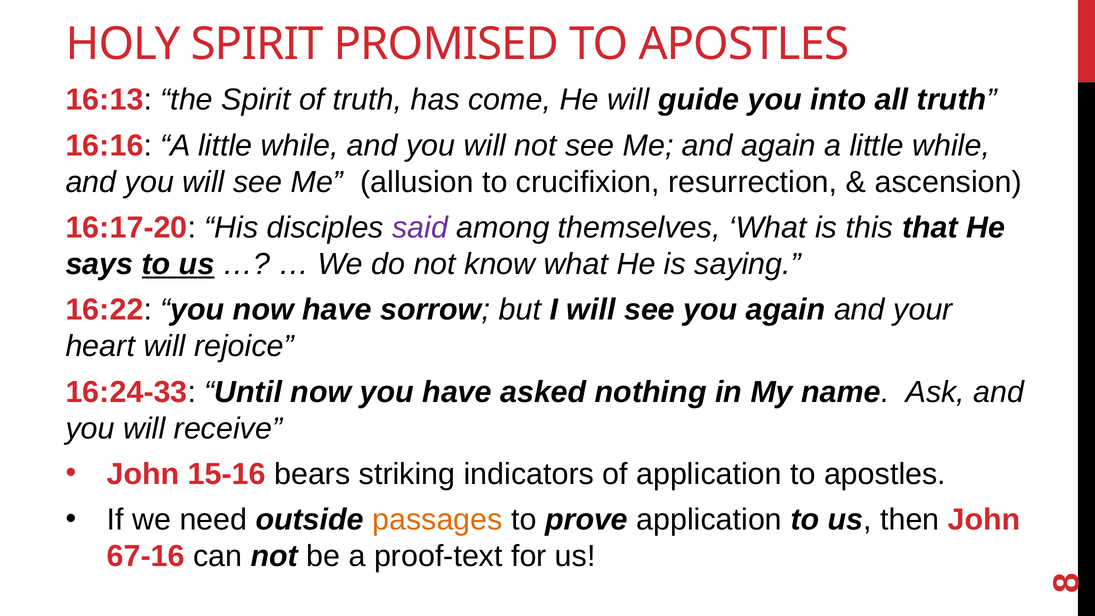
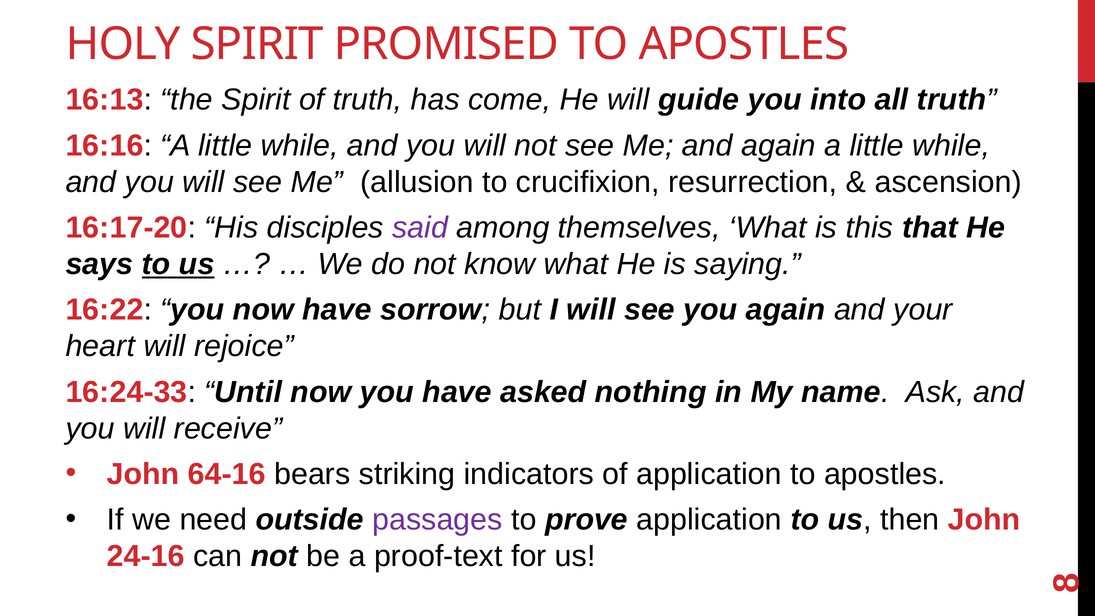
15-16: 15-16 -> 64-16
passages colour: orange -> purple
67-16: 67-16 -> 24-16
